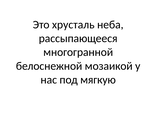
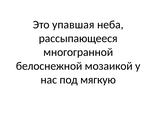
хрусталь: хрусталь -> упавшая
